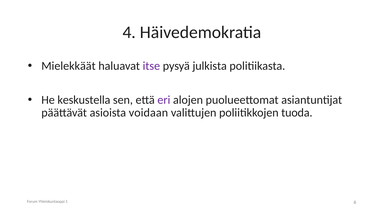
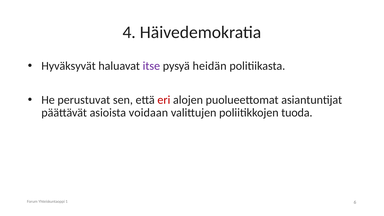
Mielekkäät: Mielekkäät -> Hyväksyvät
julkista: julkista -> heidän
keskustella: keskustella -> perustuvat
eri colour: purple -> red
